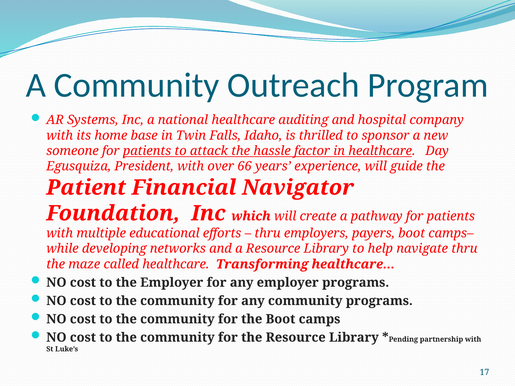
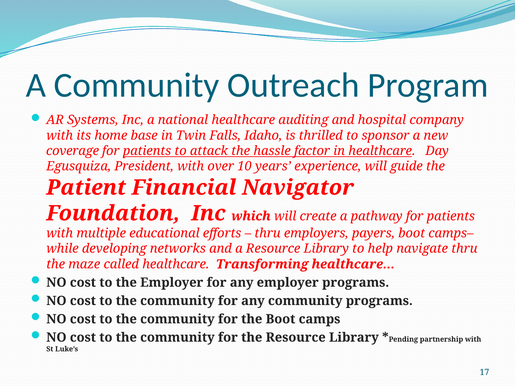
someone: someone -> coverage
66: 66 -> 10
